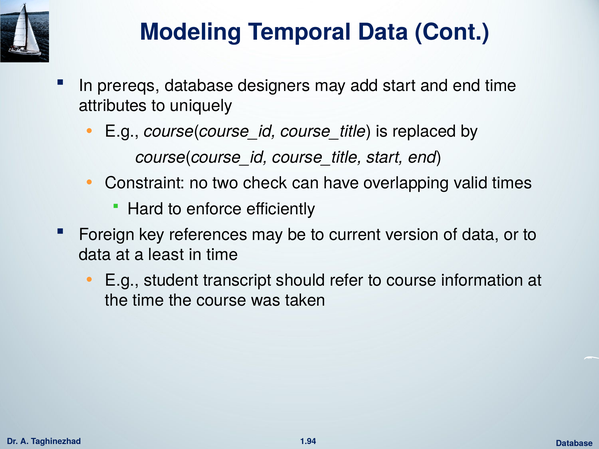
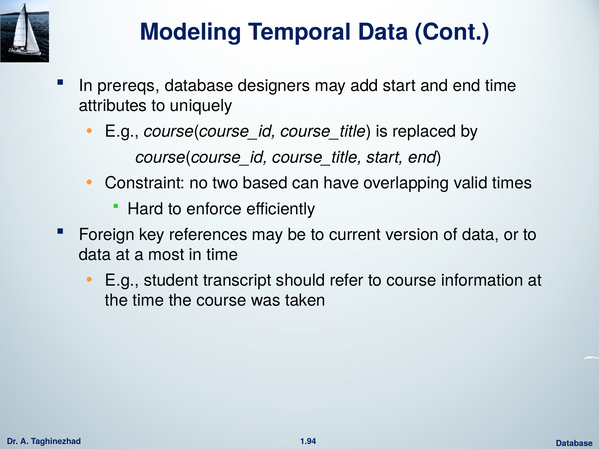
check: check -> based
least: least -> most
